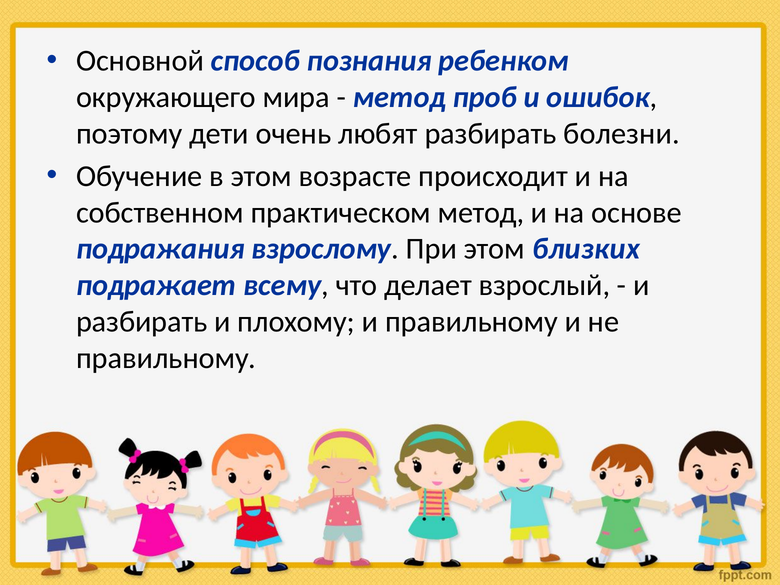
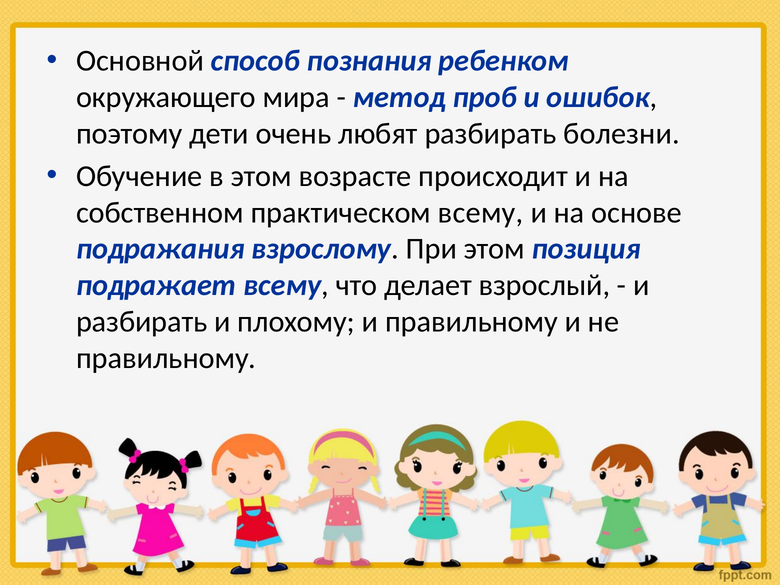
практическом метод: метод -> всему
близких: близких -> позиция
